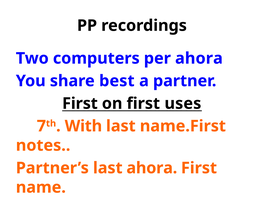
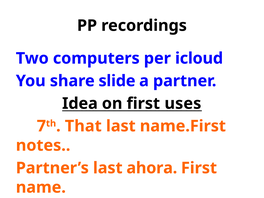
per ahora: ahora -> icloud
best: best -> slide
First at (80, 103): First -> Idea
With: With -> That
